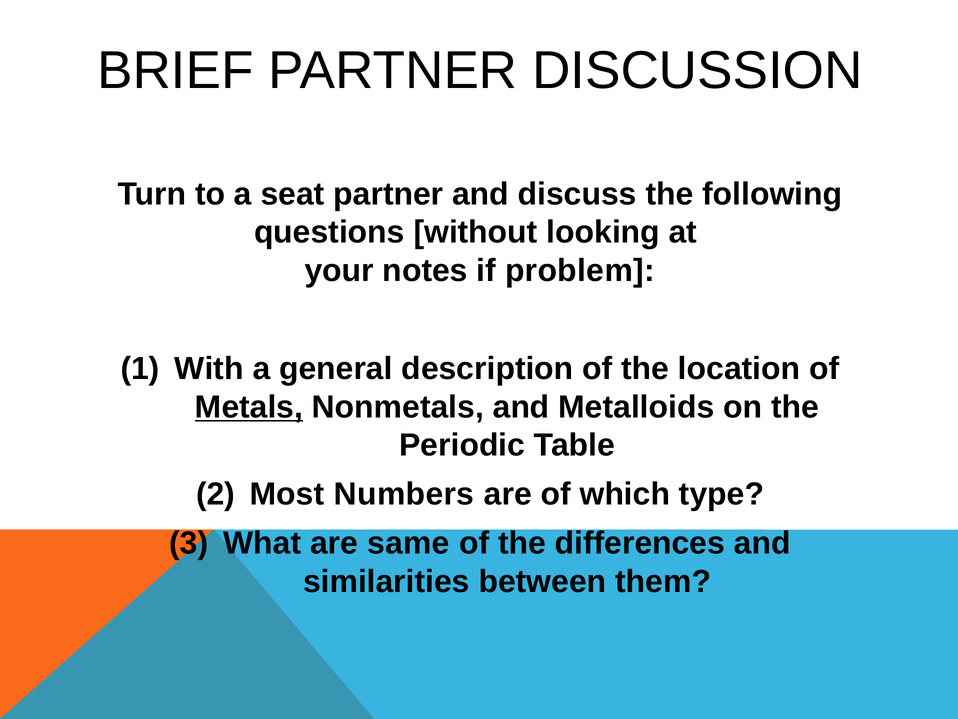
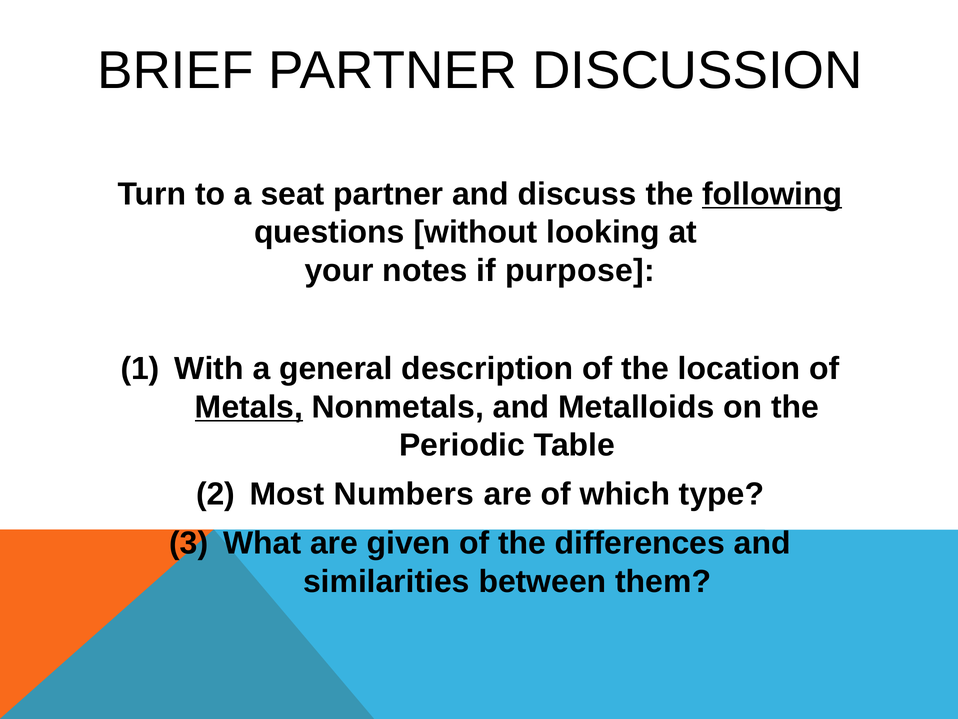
following underline: none -> present
problem: problem -> purpose
same: same -> given
